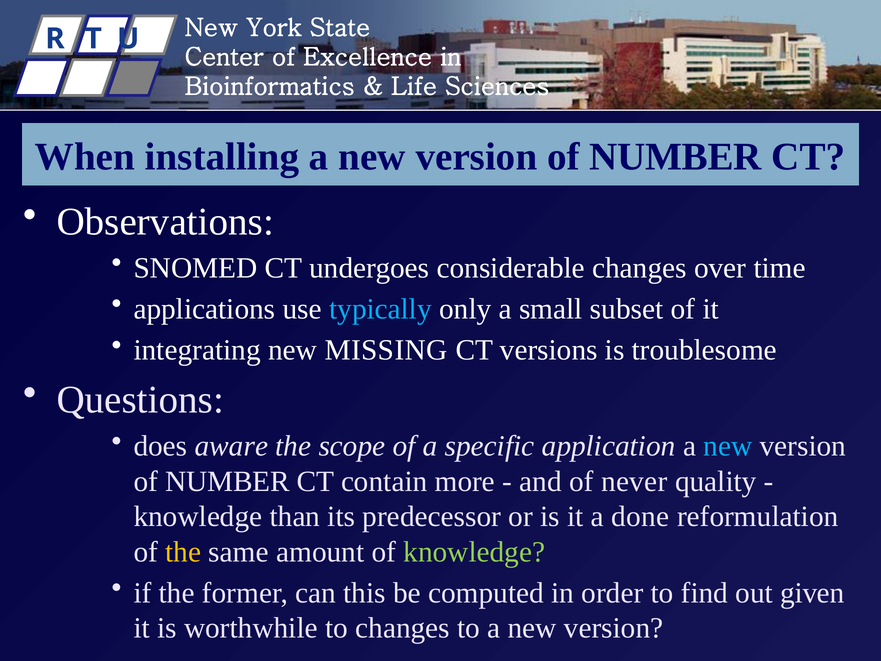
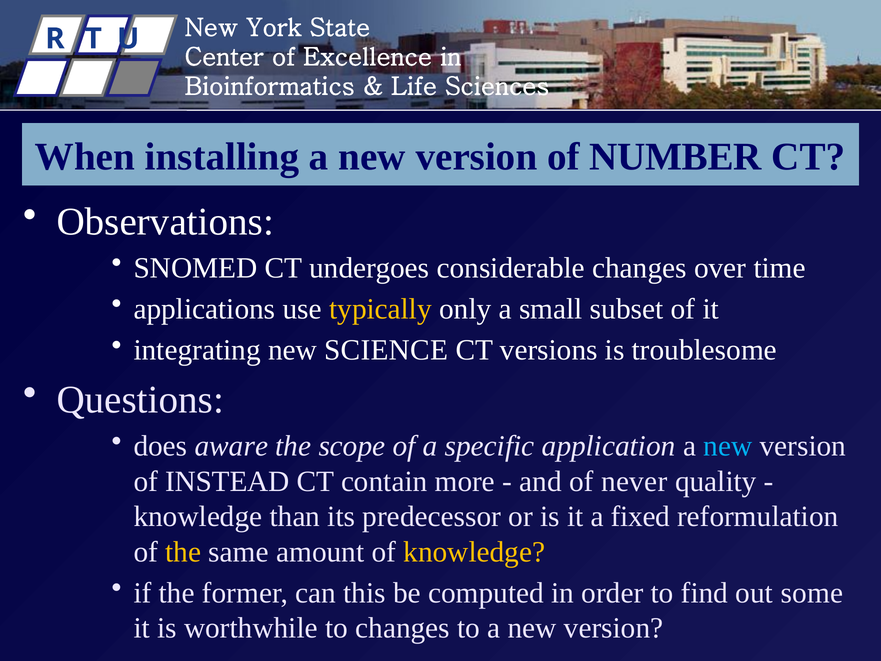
typically colour: light blue -> yellow
MISSING: MISSING -> SCIENCE
NUMBER at (227, 481): NUMBER -> INSTEAD
done: done -> fixed
knowledge at (474, 552) colour: light green -> yellow
given: given -> some
